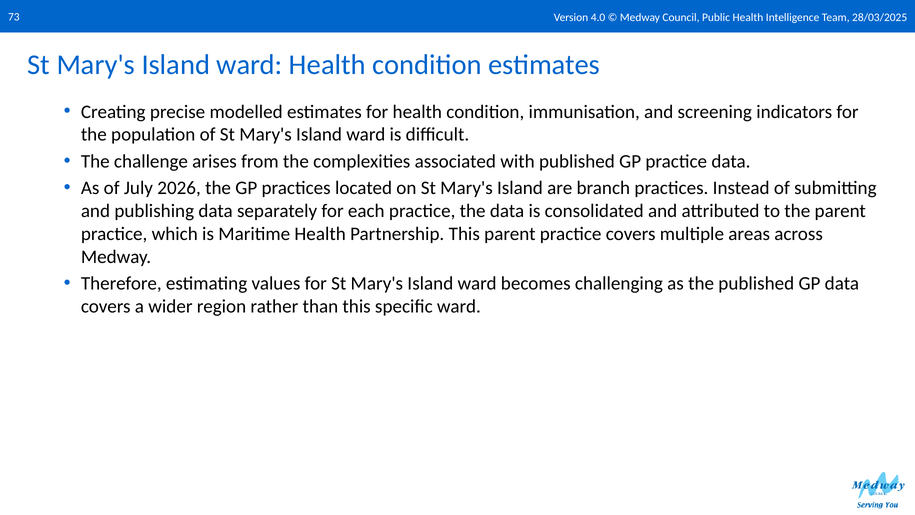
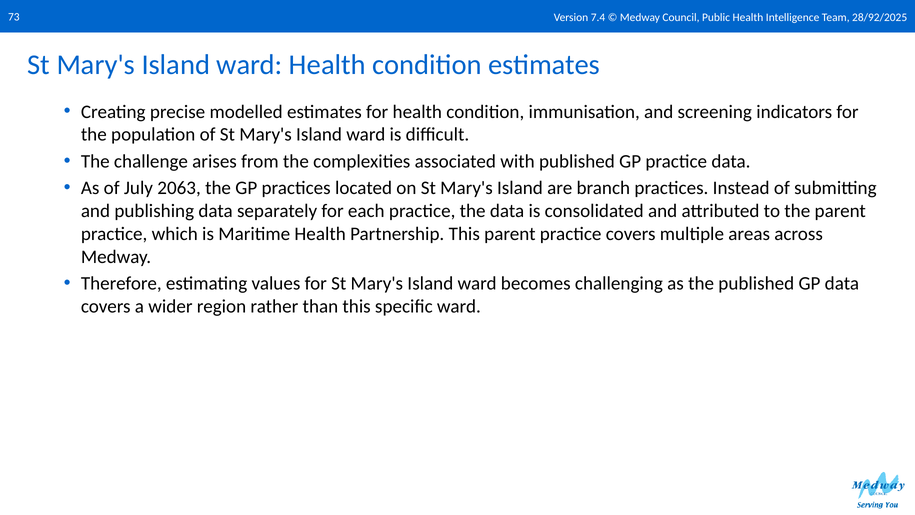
4.0: 4.0 -> 7.4
28/03/2025: 28/03/2025 -> 28/92/2025
2026: 2026 -> 2063
